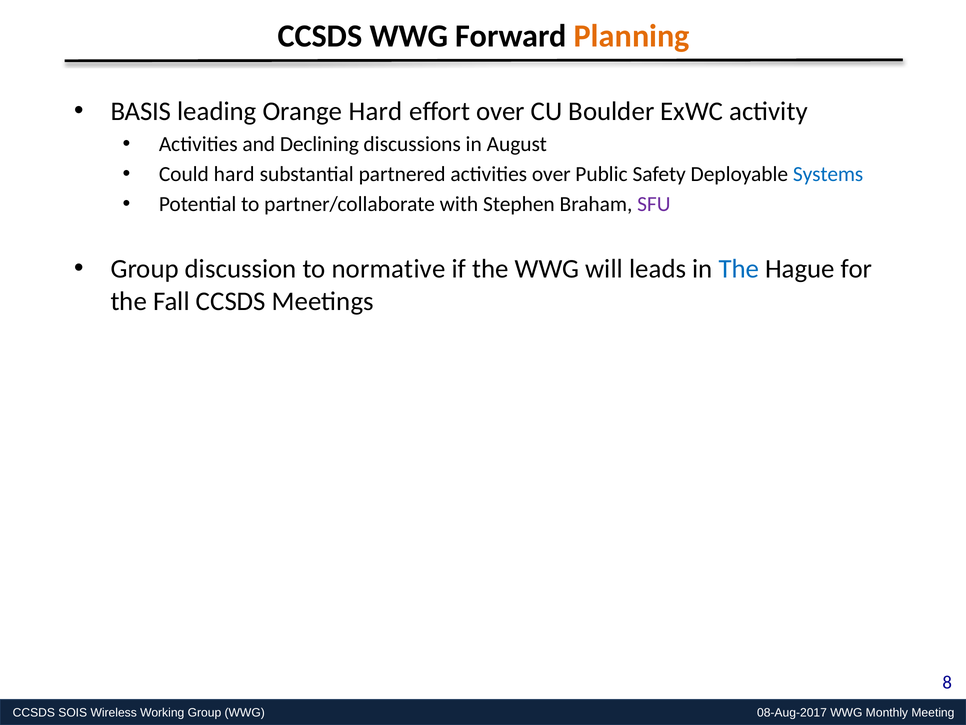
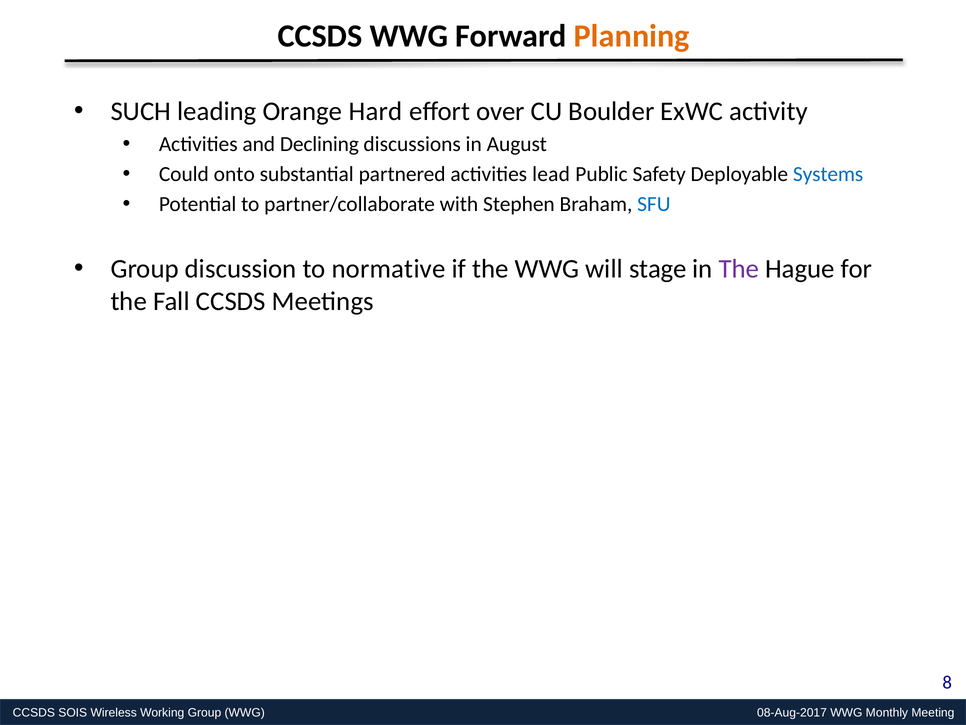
BASIS: BASIS -> SUCH
Could hard: hard -> onto
activities over: over -> lead
SFU colour: purple -> blue
leads: leads -> stage
The at (739, 269) colour: blue -> purple
